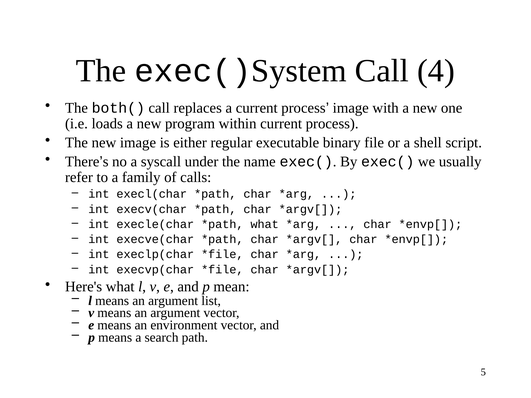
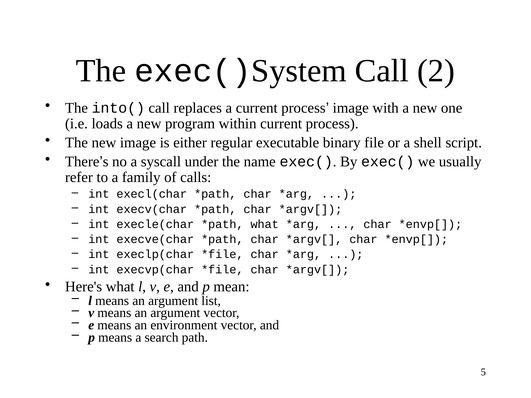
4: 4 -> 2
both(: both( -> into(
